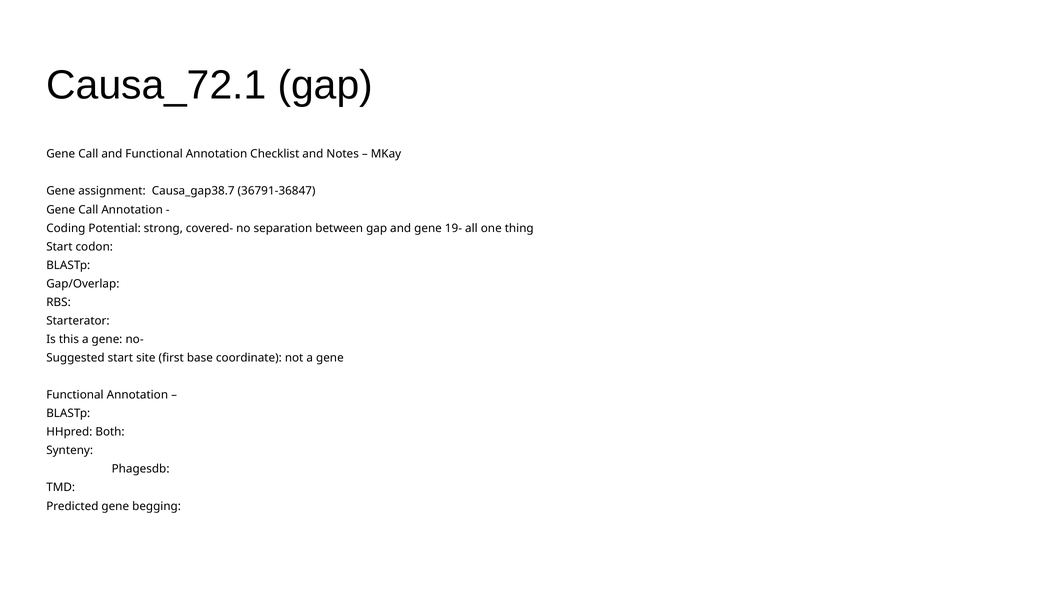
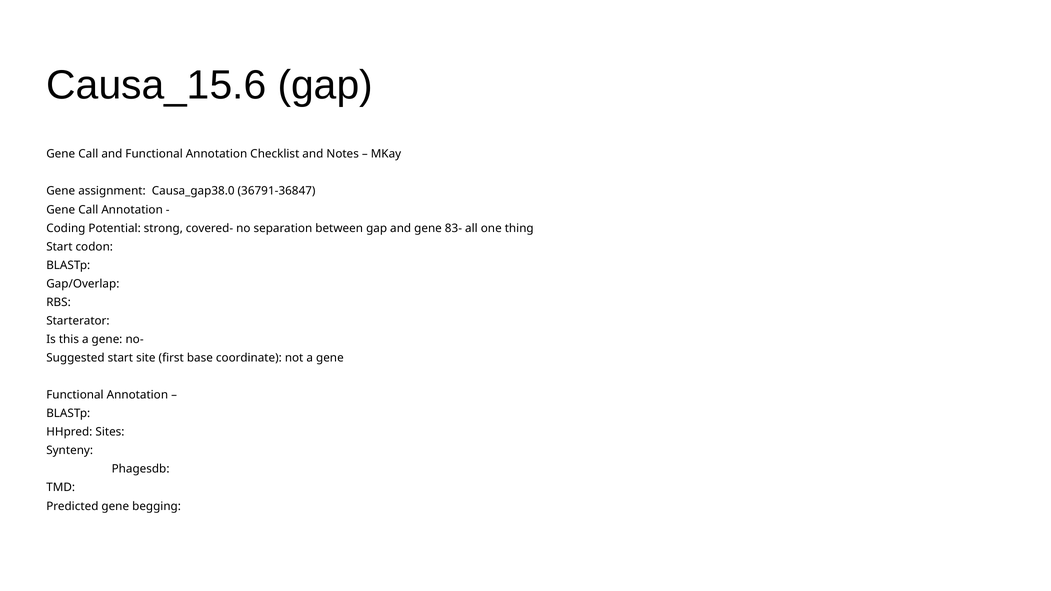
Causa_72.1: Causa_72.1 -> Causa_15.6
Causa_gap38.7: Causa_gap38.7 -> Causa_gap38.0
19-: 19- -> 83-
Both: Both -> Sites
